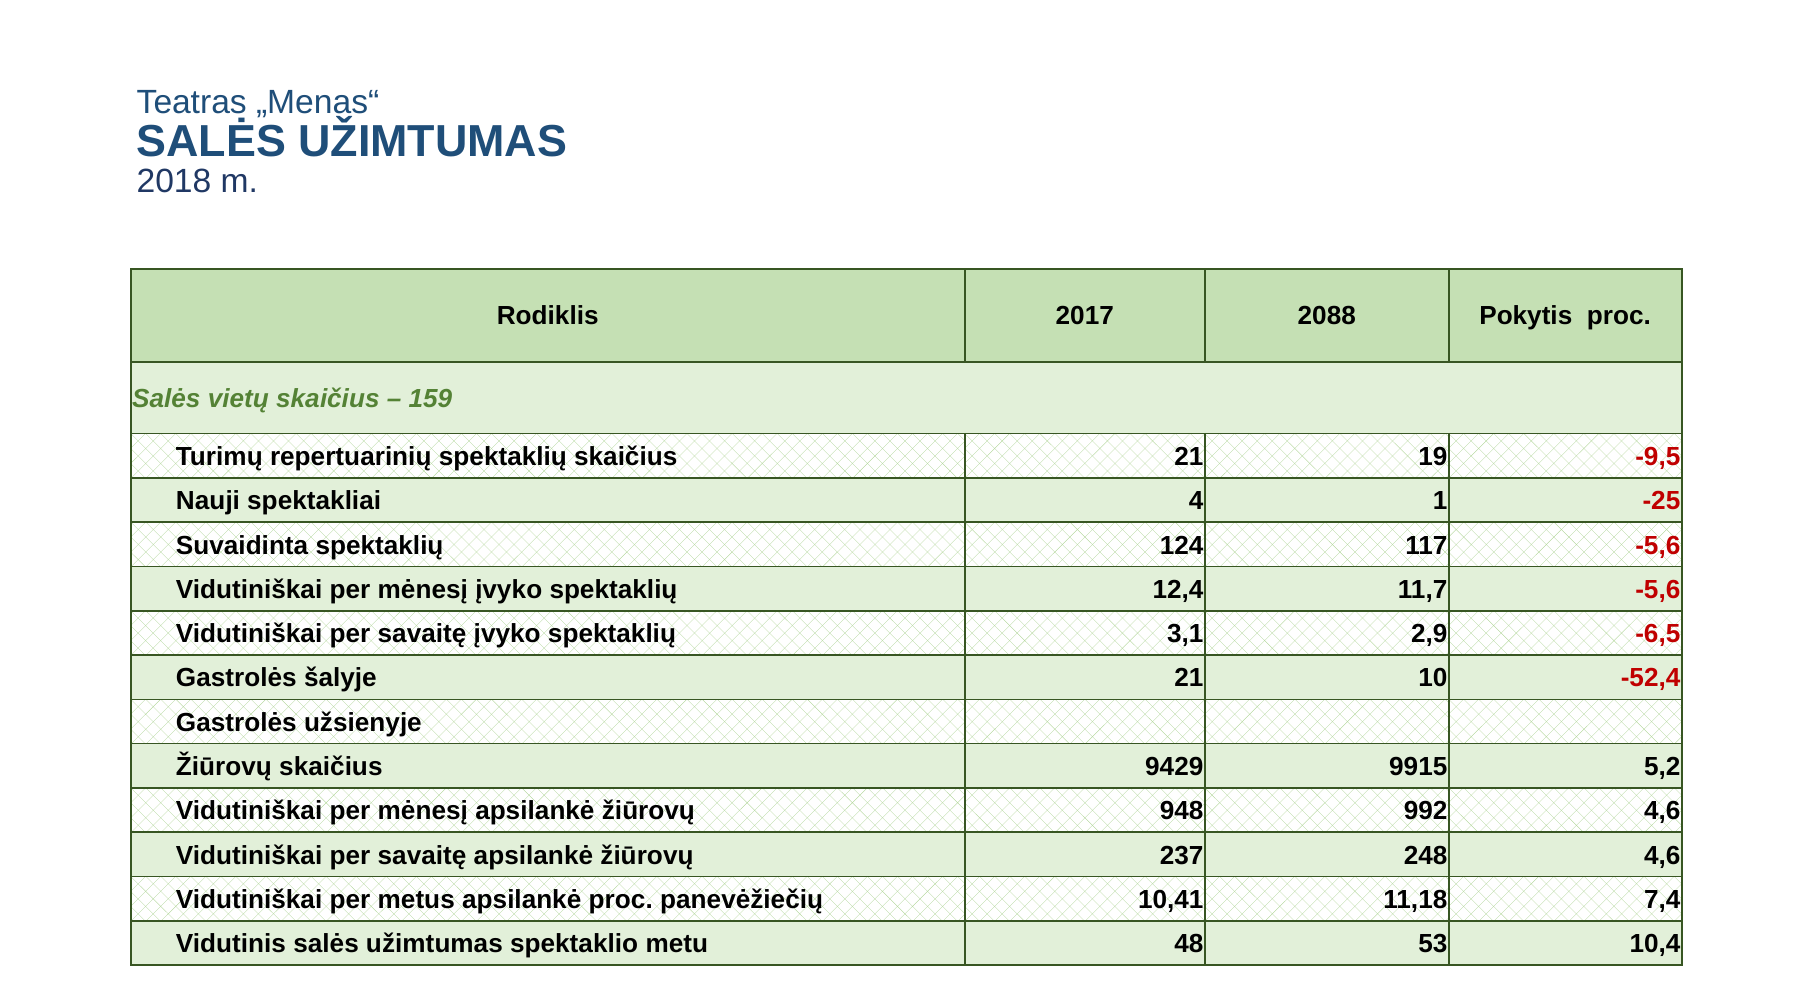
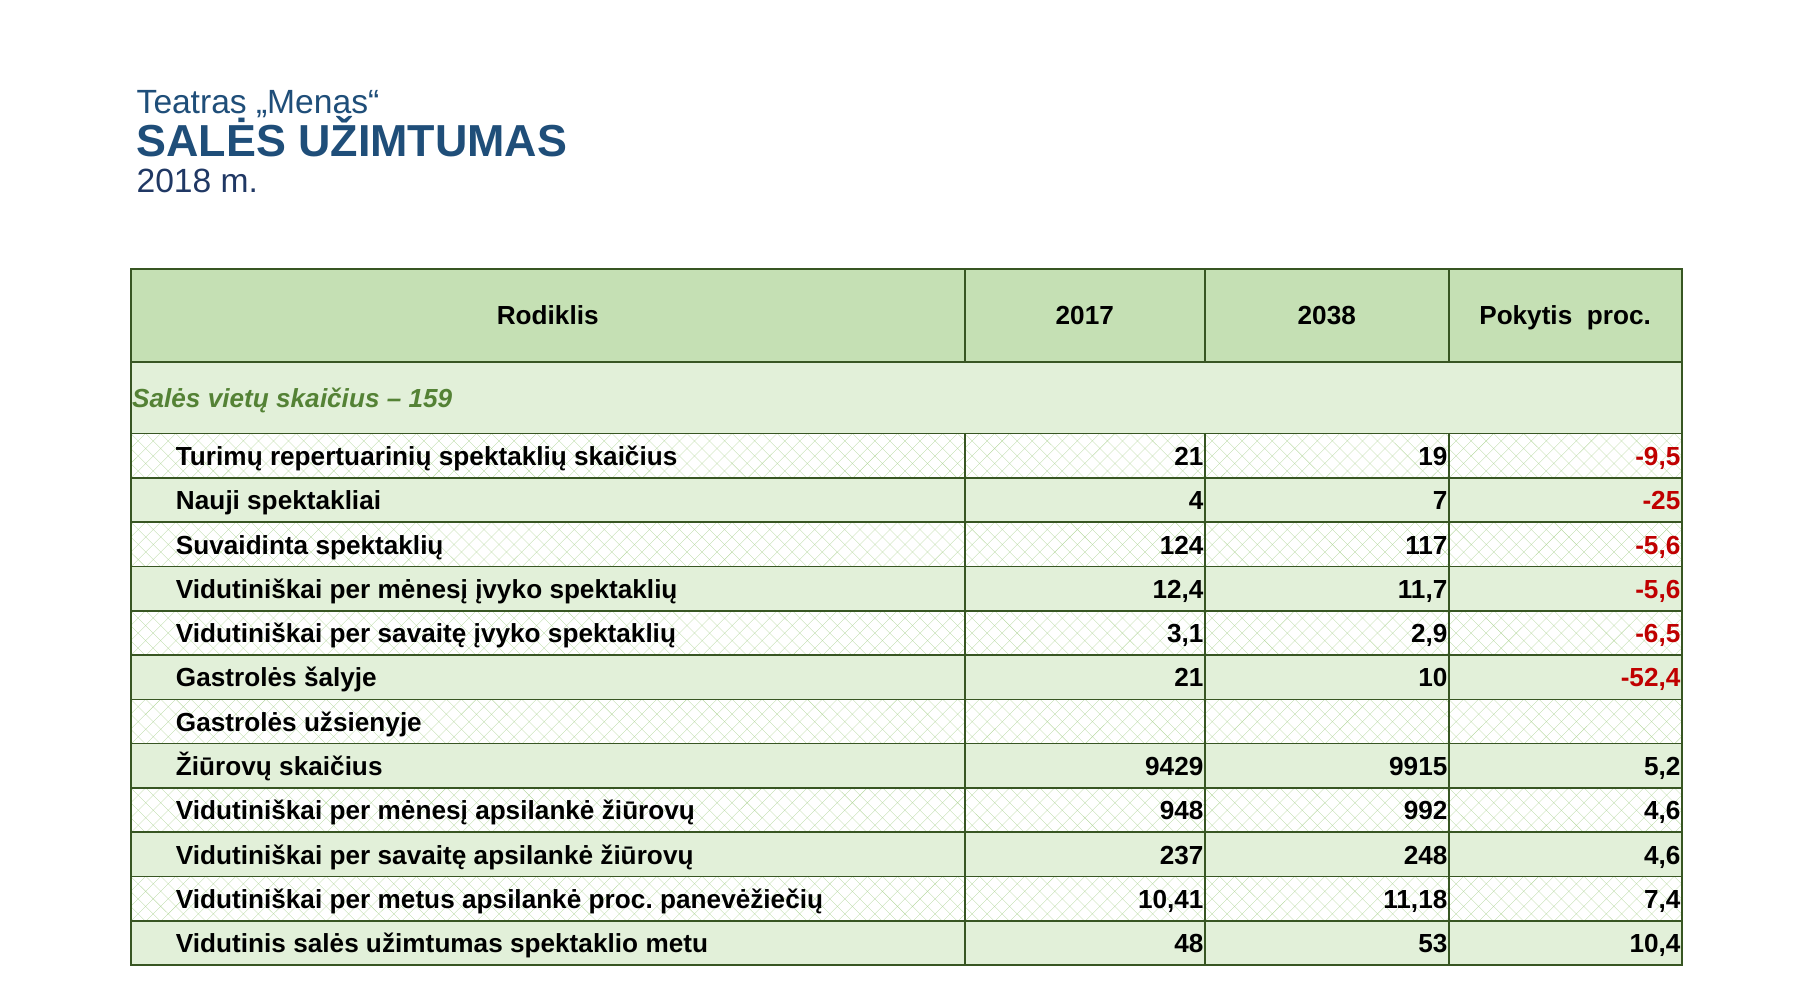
2088: 2088 -> 2038
1: 1 -> 7
